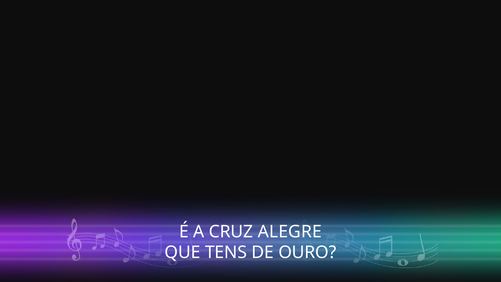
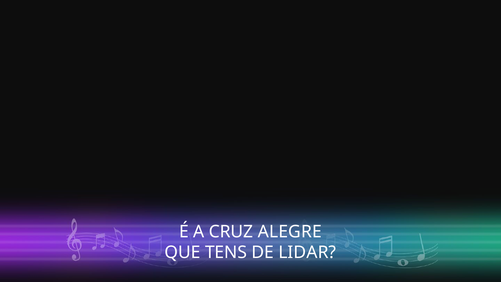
OURO: OURO -> LIDAR
